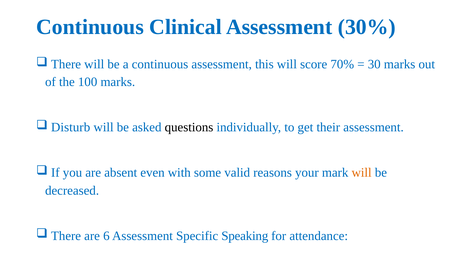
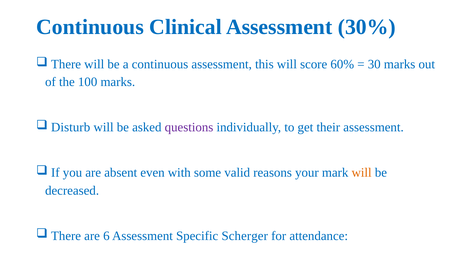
70%: 70% -> 60%
questions colour: black -> purple
Speaking: Speaking -> Scherger
